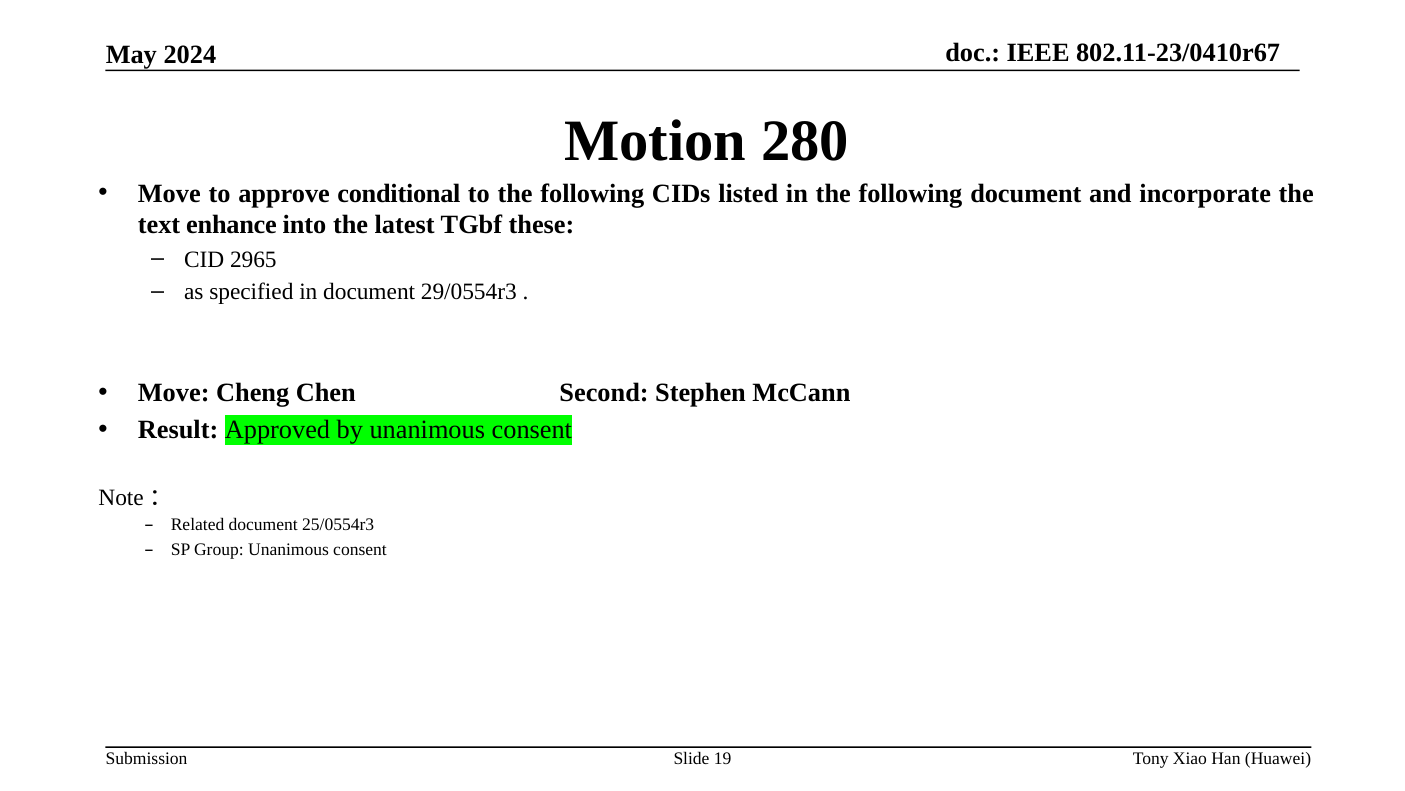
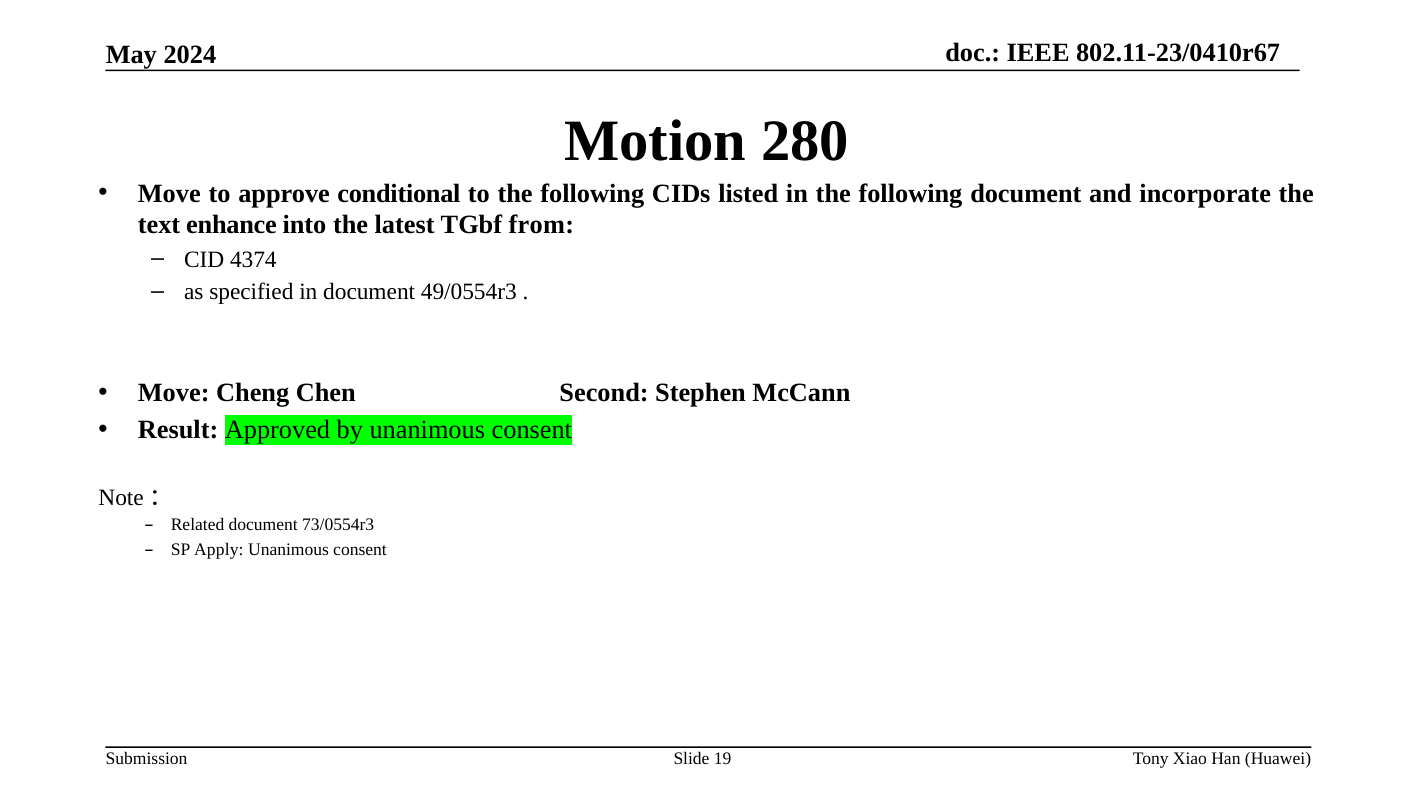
these: these -> from
2965: 2965 -> 4374
29/0554r3: 29/0554r3 -> 49/0554r3
25/0554r3: 25/0554r3 -> 73/0554r3
Group: Group -> Apply
